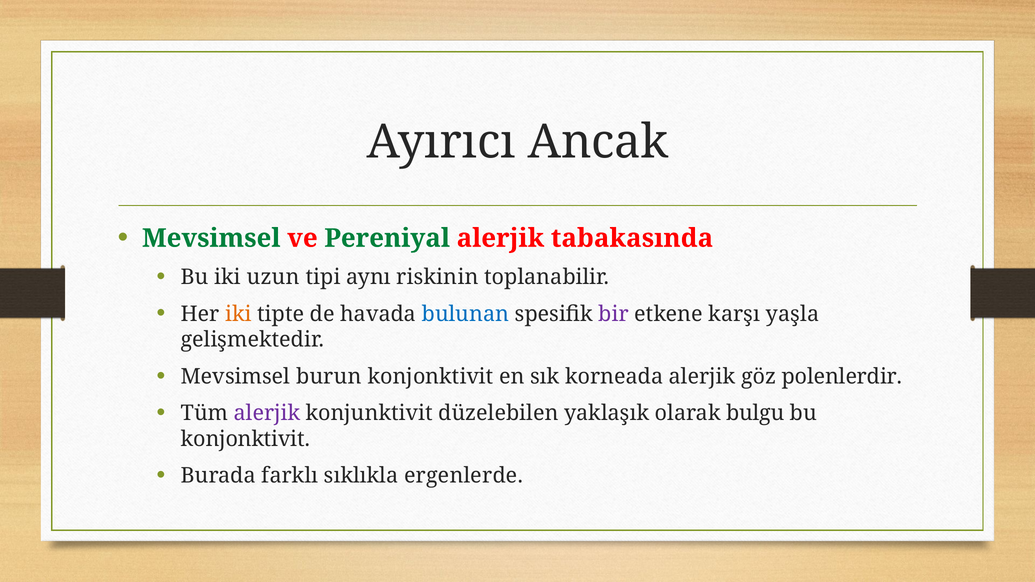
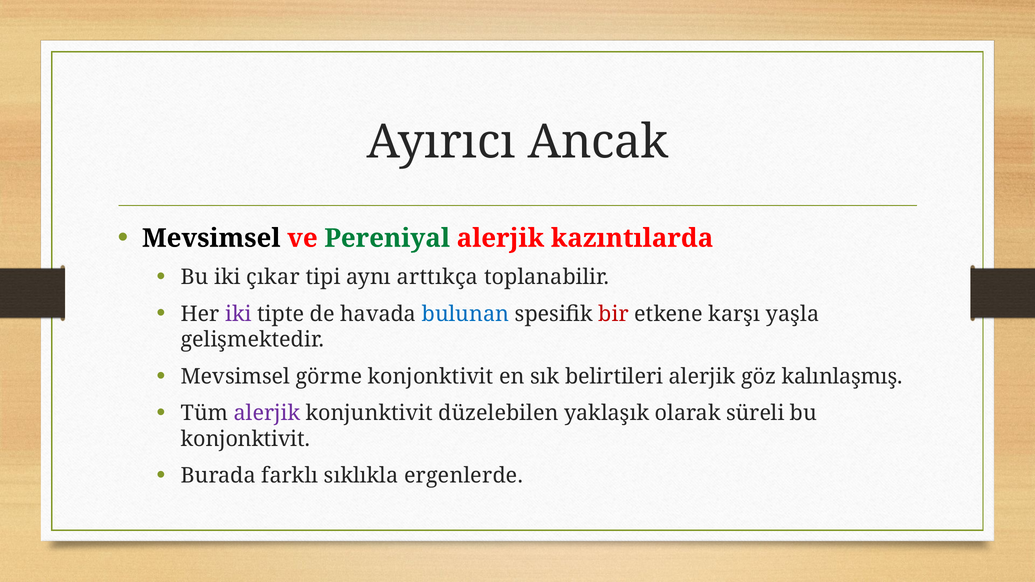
Mevsimsel at (211, 238) colour: green -> black
tabakasında: tabakasında -> kazıntılarda
uzun: uzun -> çıkar
riskinin: riskinin -> arttıkça
iki at (238, 314) colour: orange -> purple
bir colour: purple -> red
burun: burun -> görme
korneada: korneada -> belirtileri
polenlerdir: polenlerdir -> kalınlaşmış
bulgu: bulgu -> süreli
